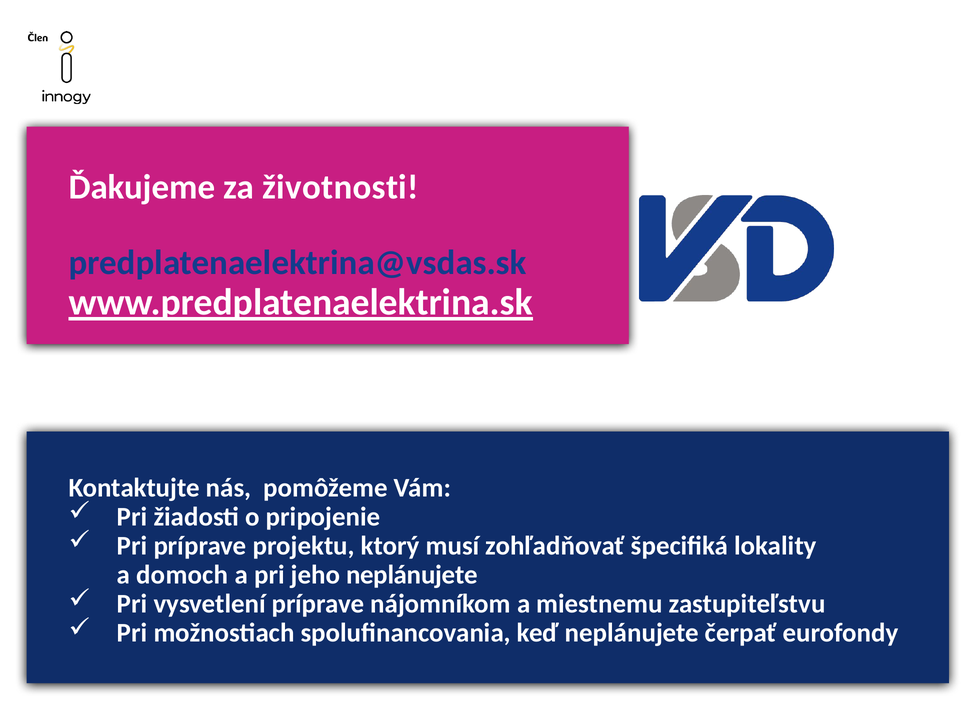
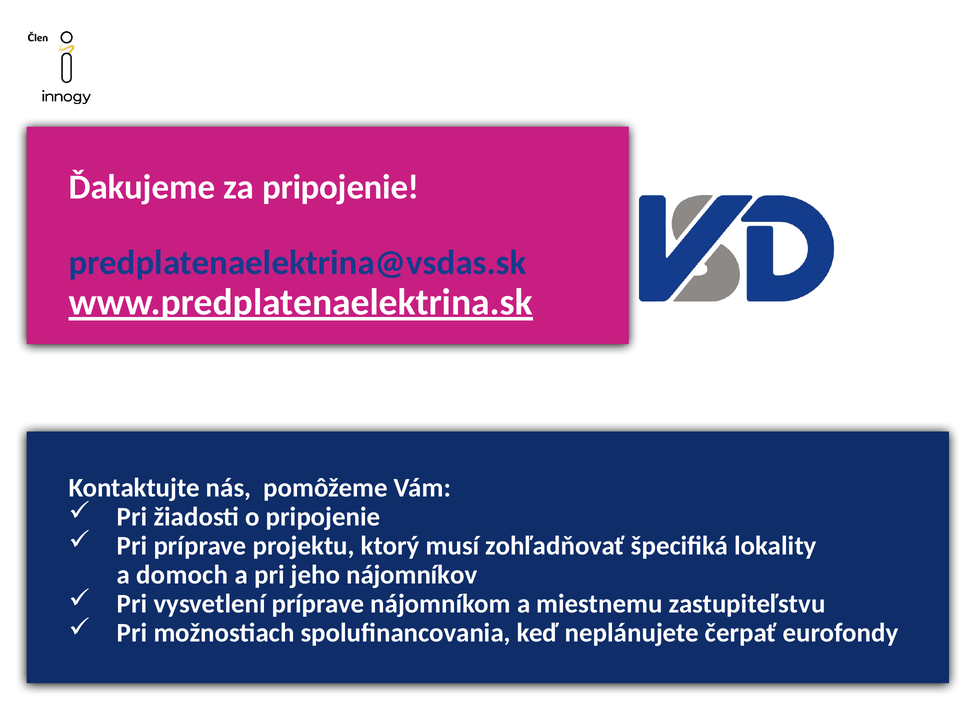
za životnosti: životnosti -> pripojenie
jeho neplánujete: neplánujete -> nájomníkov
